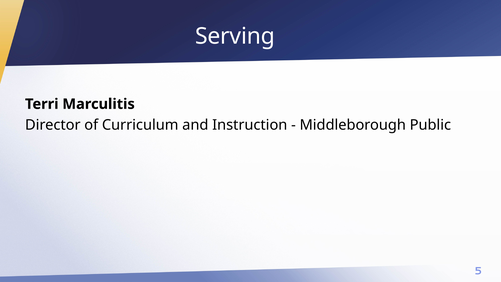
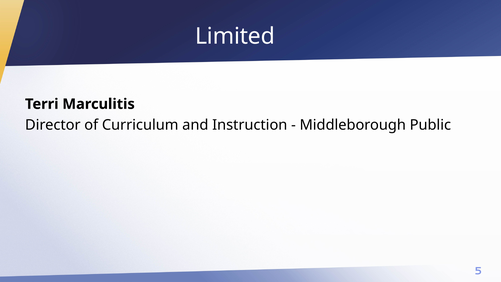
Serving: Serving -> Limited
